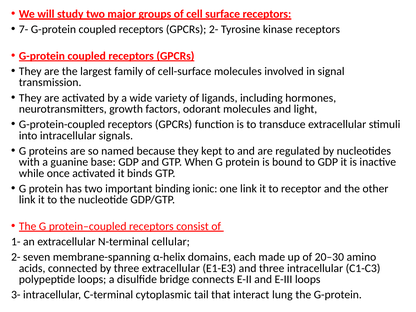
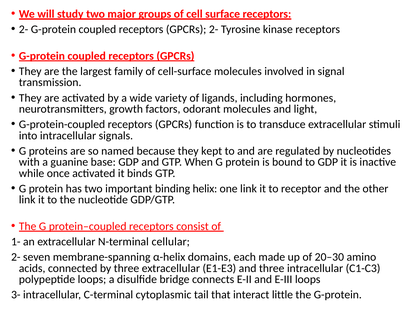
7- at (24, 30): 7- -> 2-
ionic: ionic -> helix
lung: lung -> little
